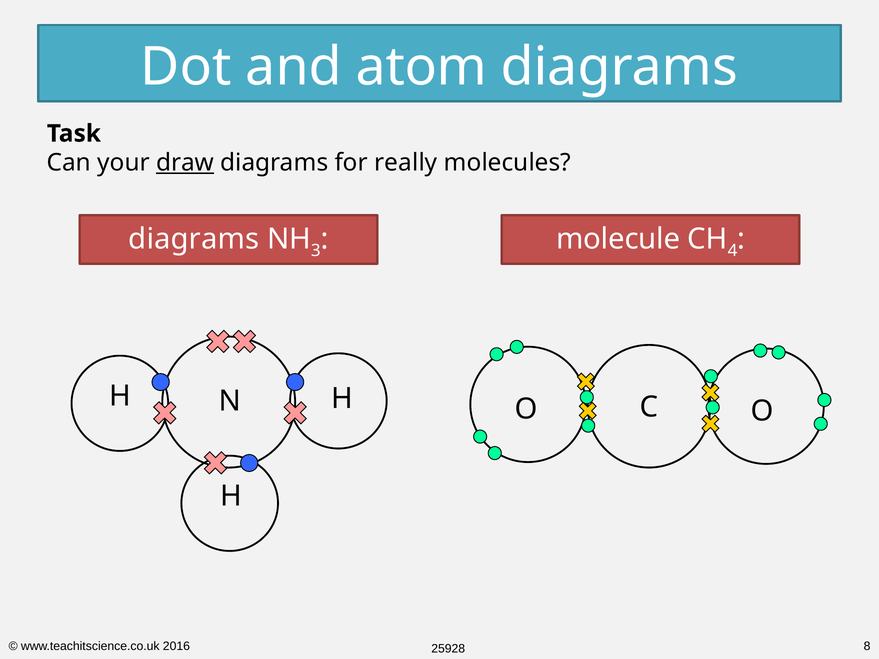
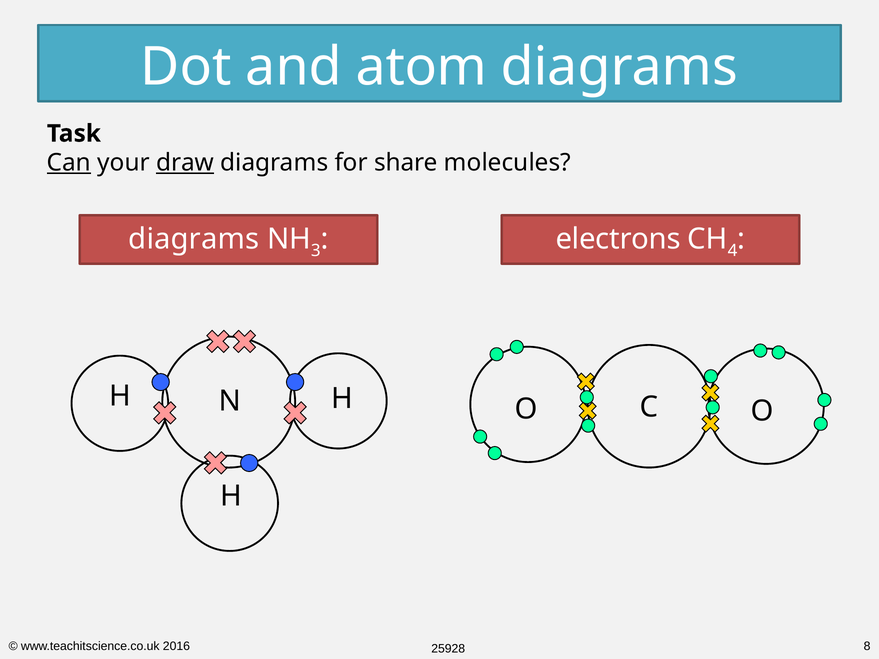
Can underline: none -> present
really: really -> share
molecule: molecule -> electrons
